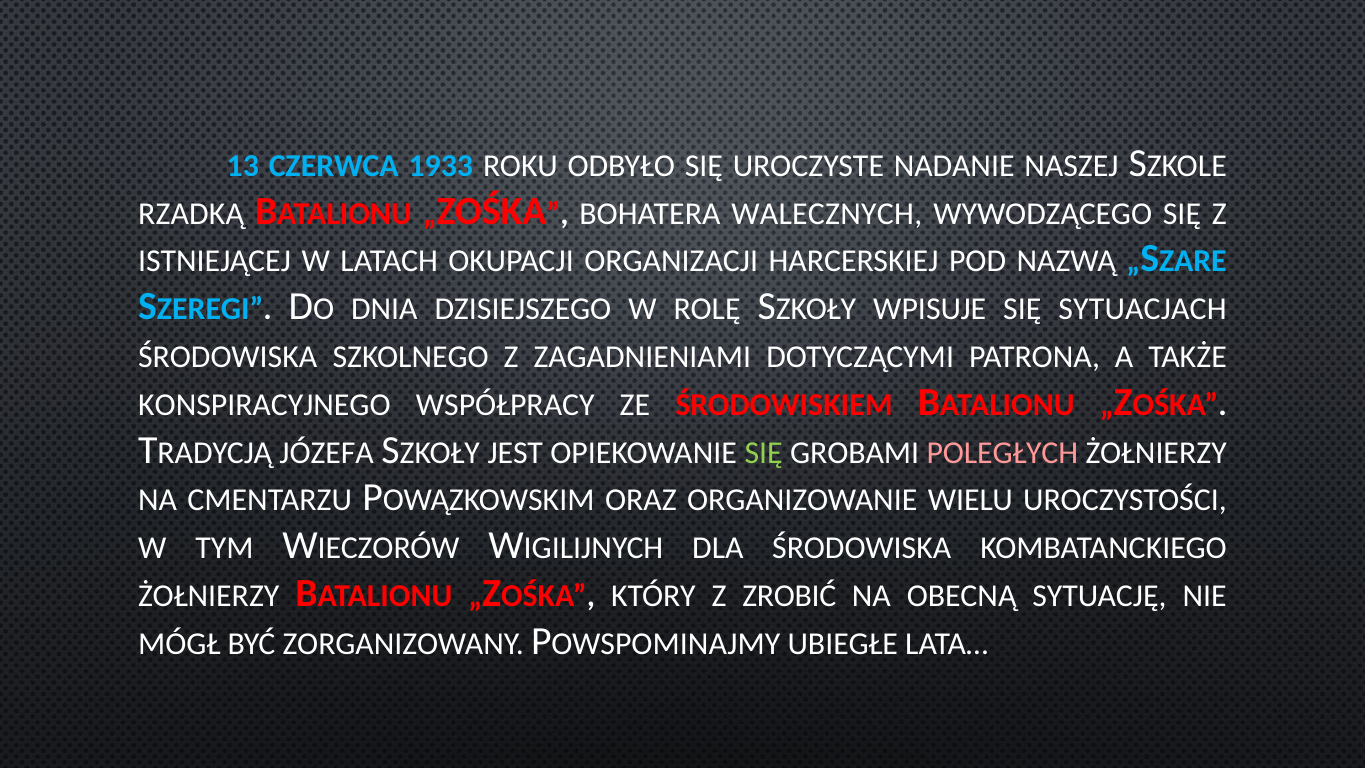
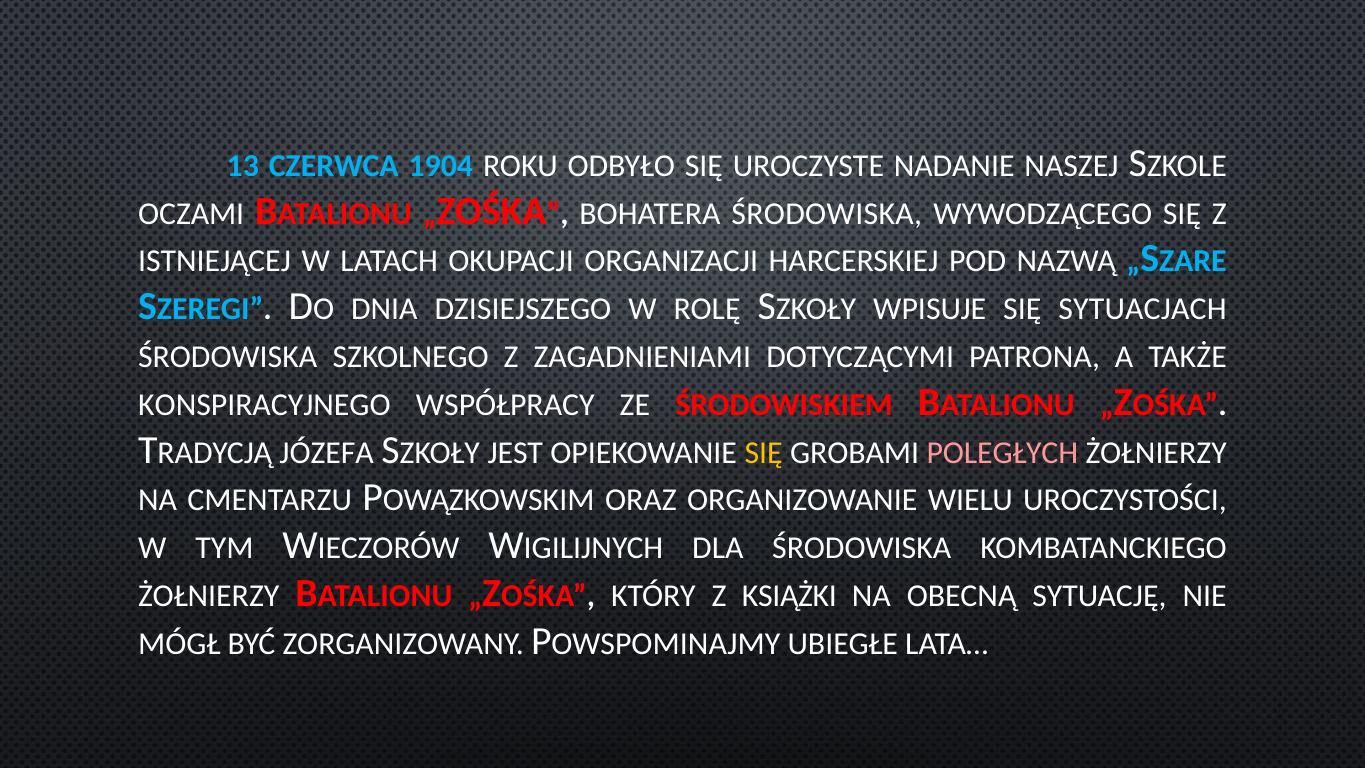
1933: 1933 -> 1904
RZADKĄ: RZADKĄ -> OCZAMI
BOHATERA WALECZNYCH: WALECZNYCH -> ŚRODOWISKA
SIĘ at (764, 452) colour: light green -> yellow
ZROBIĆ: ZROBIĆ -> KSIĄŻKI
